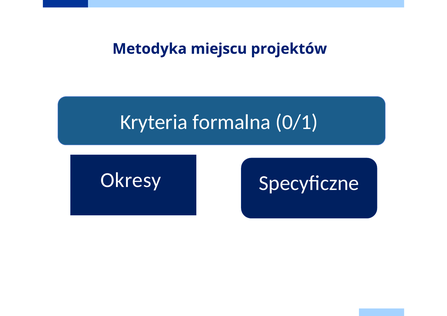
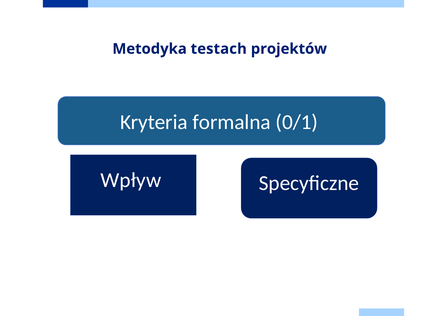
miejscu: miejscu -> testach
Okresy: Okresy -> Wpływ
